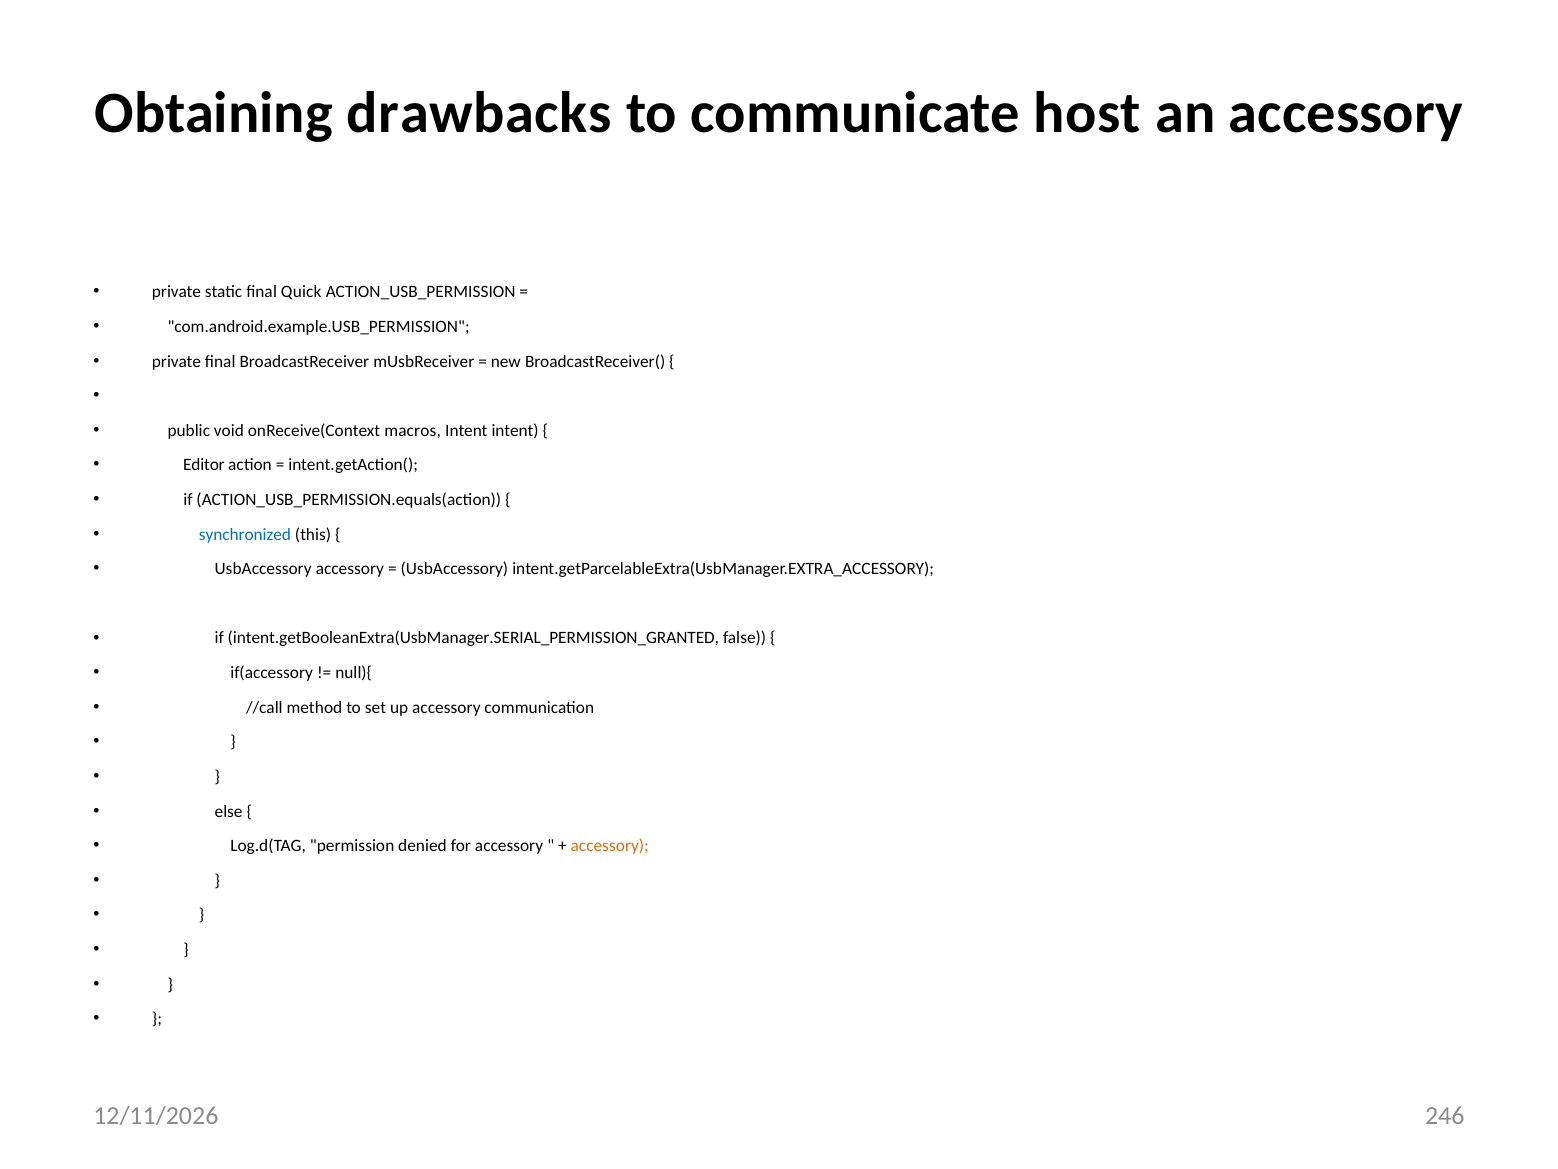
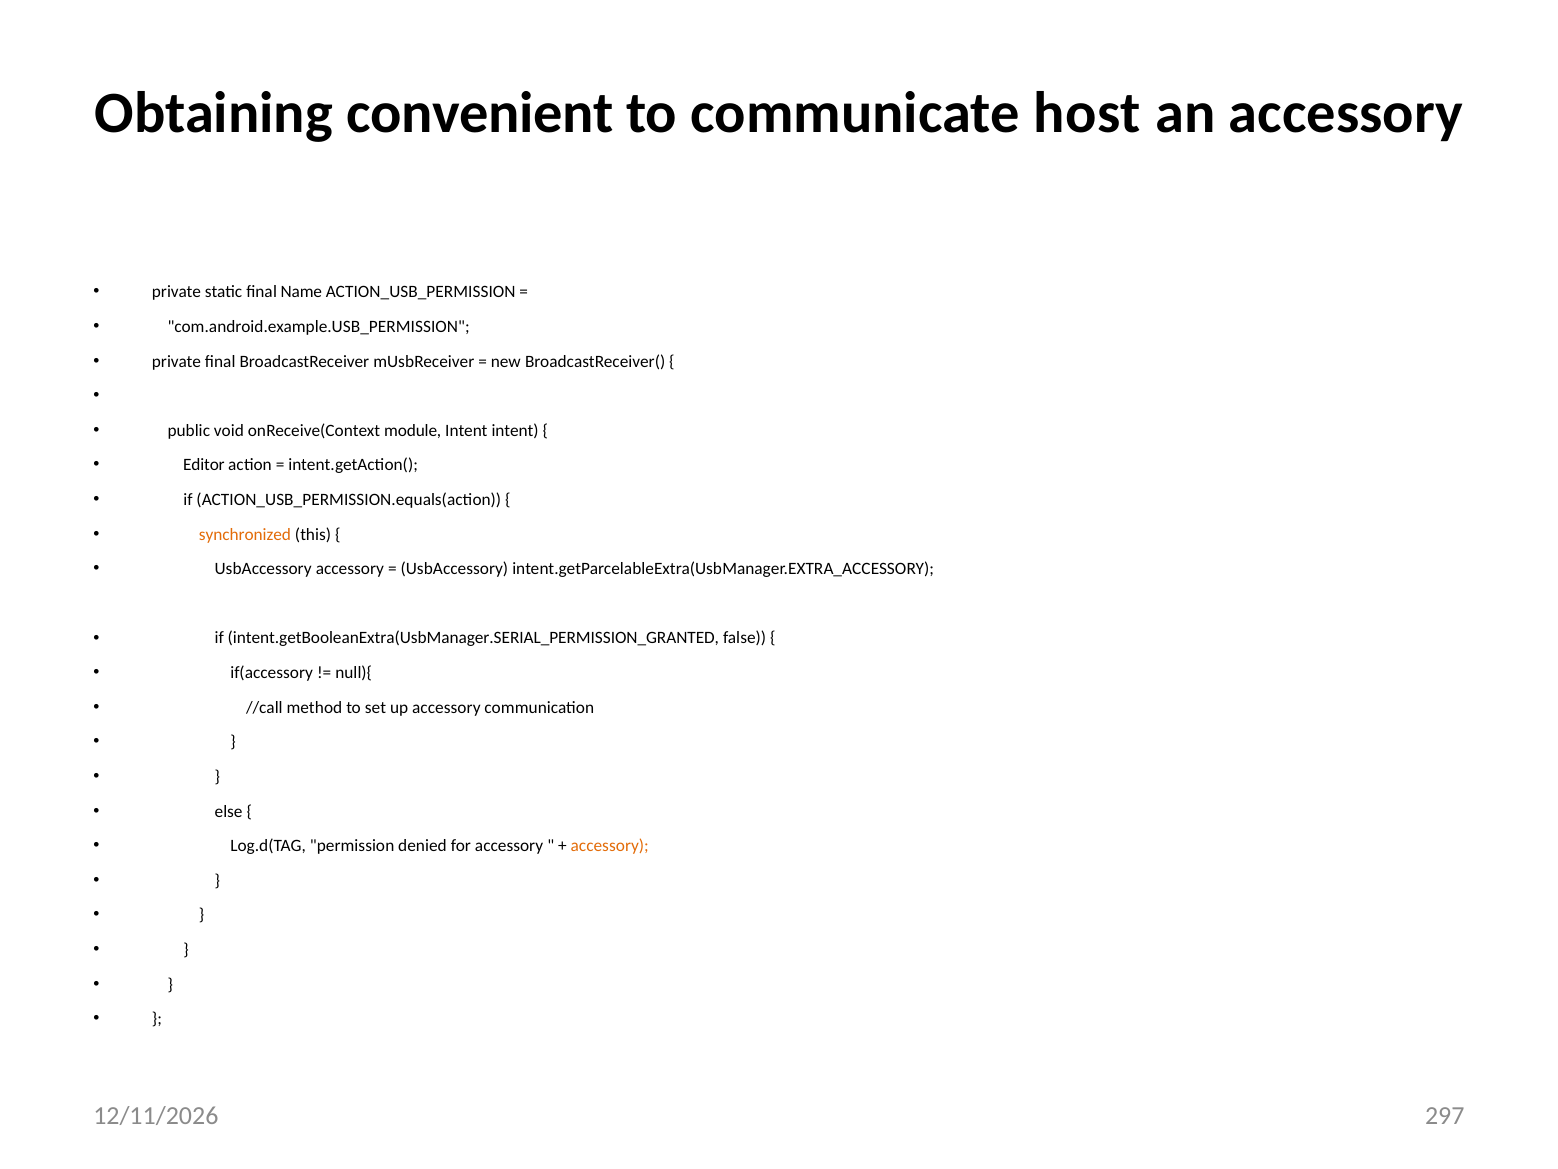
drawbacks: drawbacks -> convenient
Quick: Quick -> Name
macros: macros -> module
synchronized colour: blue -> orange
246: 246 -> 297
